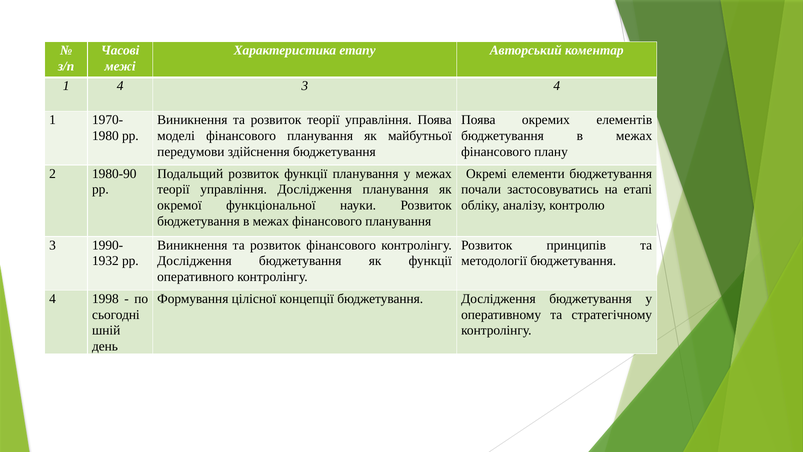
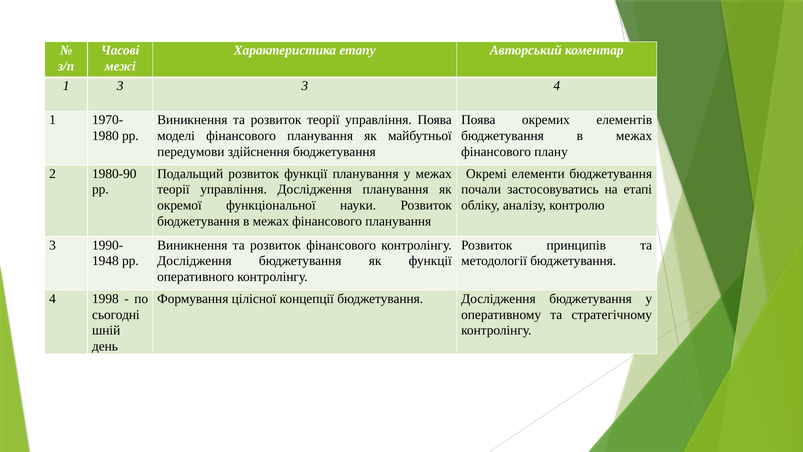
1 4: 4 -> 3
1932: 1932 -> 1948
